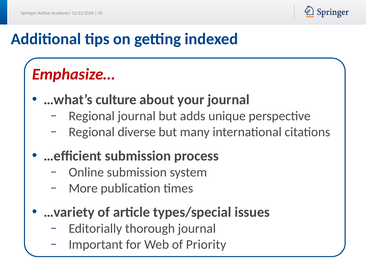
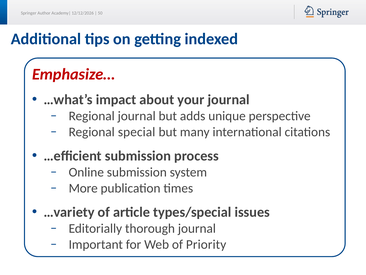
culture: culture -> impact
diverse: diverse -> special
